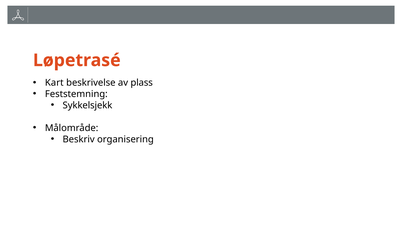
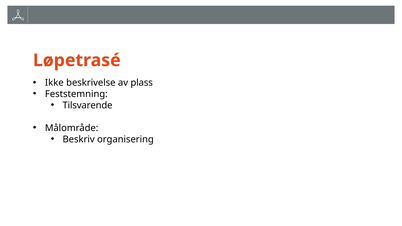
Kart: Kart -> Ikke
Sykkelsjekk: Sykkelsjekk -> Tilsvarende
